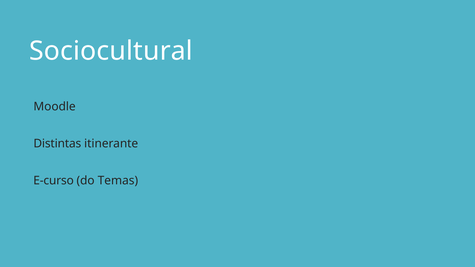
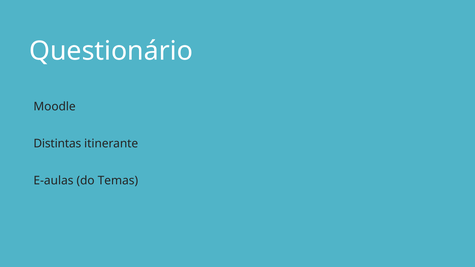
Sociocultural: Sociocultural -> Questionário
E-curso: E-curso -> E-aulas
